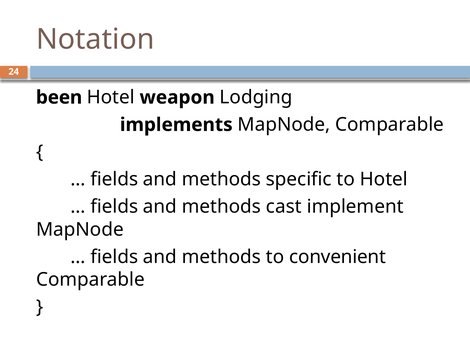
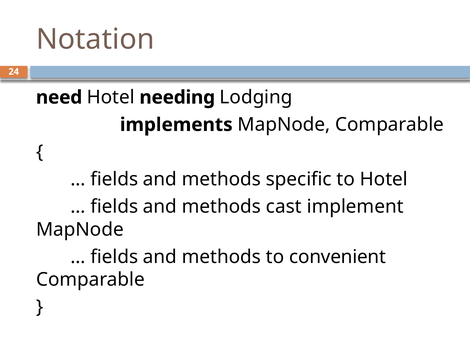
been: been -> need
weapon: weapon -> needing
